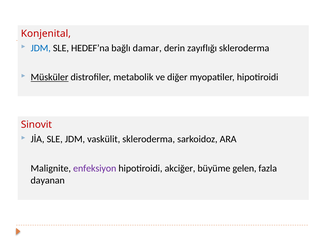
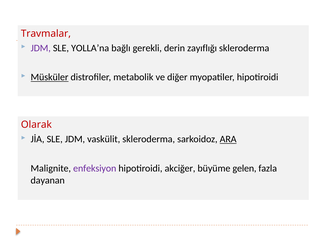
Konjenital: Konjenital -> Travmalar
JDM at (41, 48) colour: blue -> purple
HEDEF’na: HEDEF’na -> YOLLA’na
damar: damar -> gerekli
Sinovit: Sinovit -> Olarak
ARA underline: none -> present
